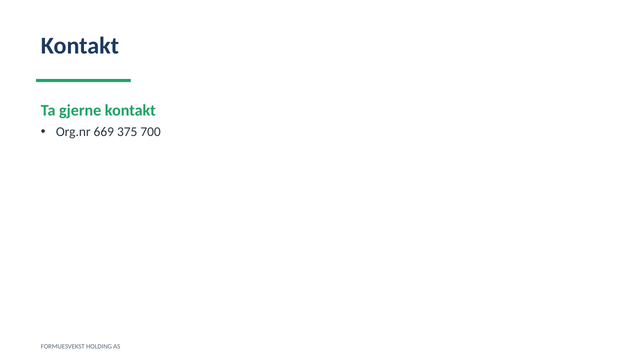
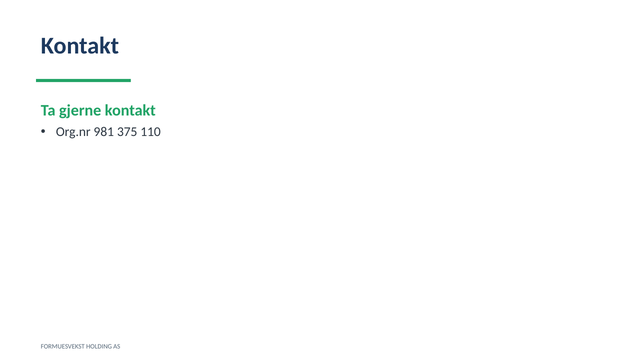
669: 669 -> 981
700: 700 -> 110
